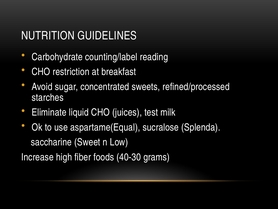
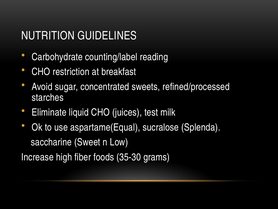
40-30: 40-30 -> 35-30
